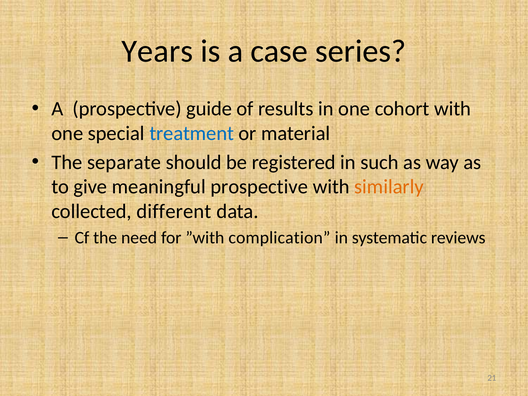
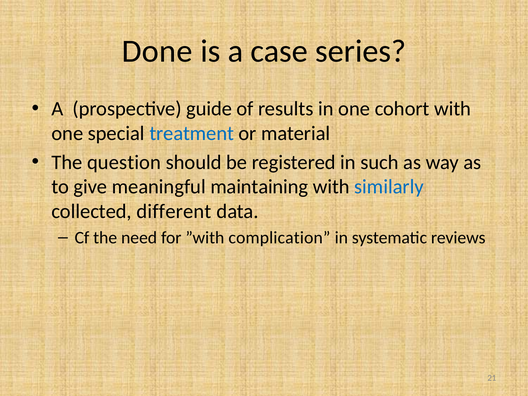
Years: Years -> Done
separate: separate -> question
meaningful prospective: prospective -> maintaining
similarly colour: orange -> blue
